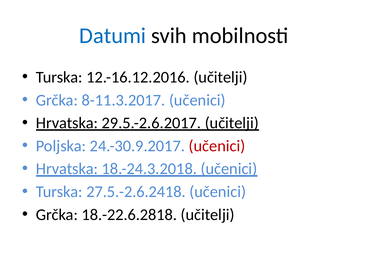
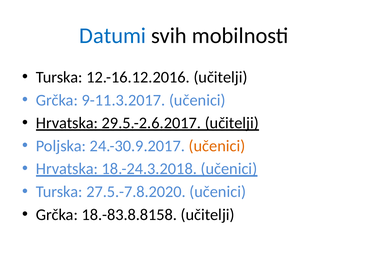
8-11.3.2017: 8-11.3.2017 -> 9-11.3.2017
učenici at (217, 146) colour: red -> orange
27.5.-2.6.2418: 27.5.-2.6.2418 -> 27.5.-7.8.2020
18.-22.6.2818: 18.-22.6.2818 -> 18.-83.8.8158
